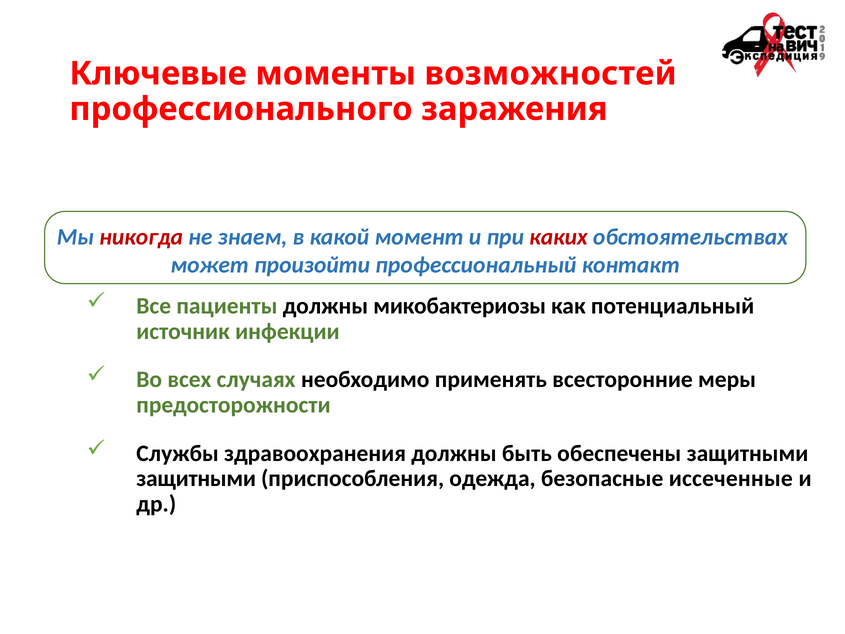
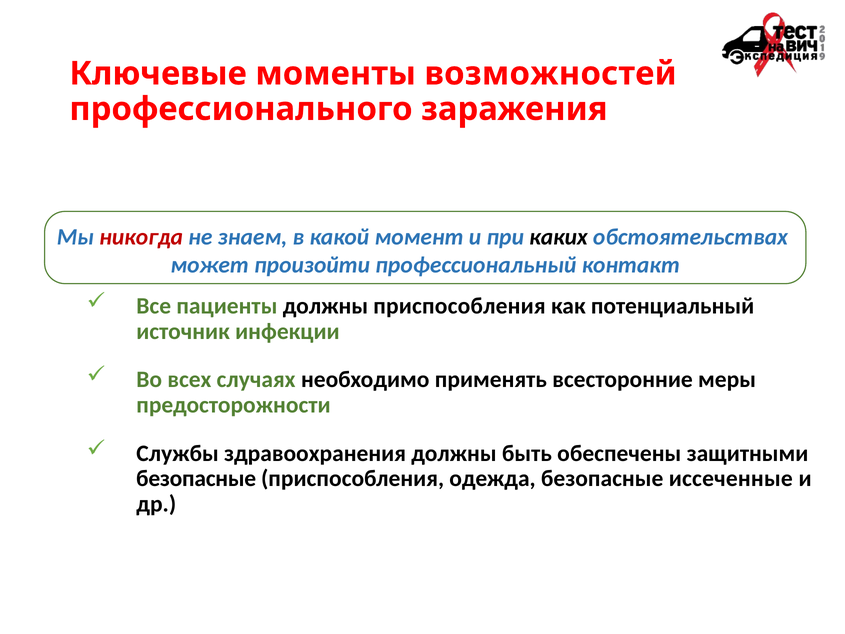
каких colour: red -> black
должны микобактериозы: микобактериозы -> приспособления
защитными at (196, 478): защитными -> безопасные
